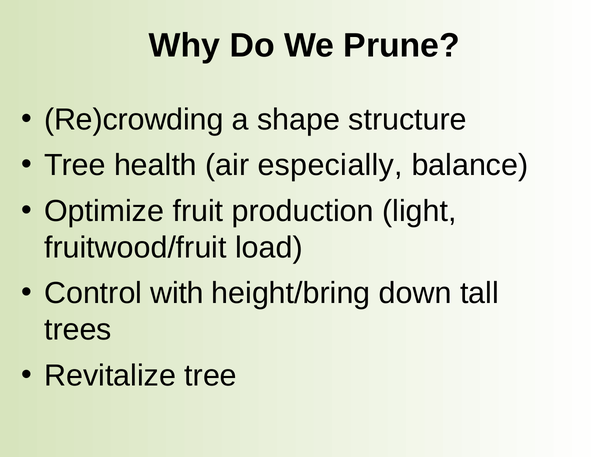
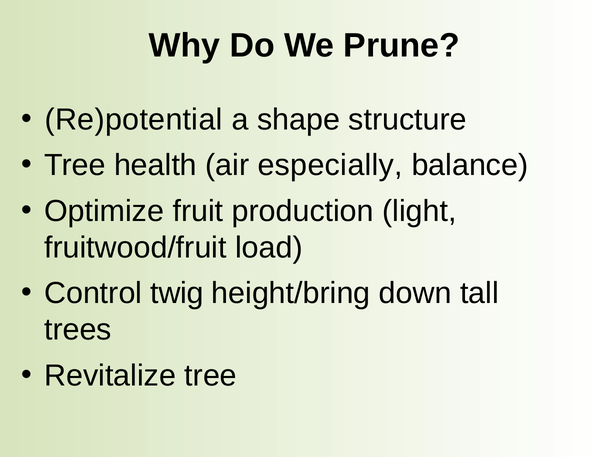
Re)crowding: Re)crowding -> Re)potential
with: with -> twig
